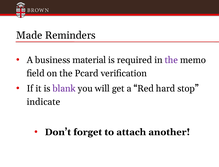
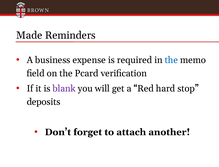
material: material -> expense
the at (171, 60) colour: purple -> blue
indicate: indicate -> deposits
